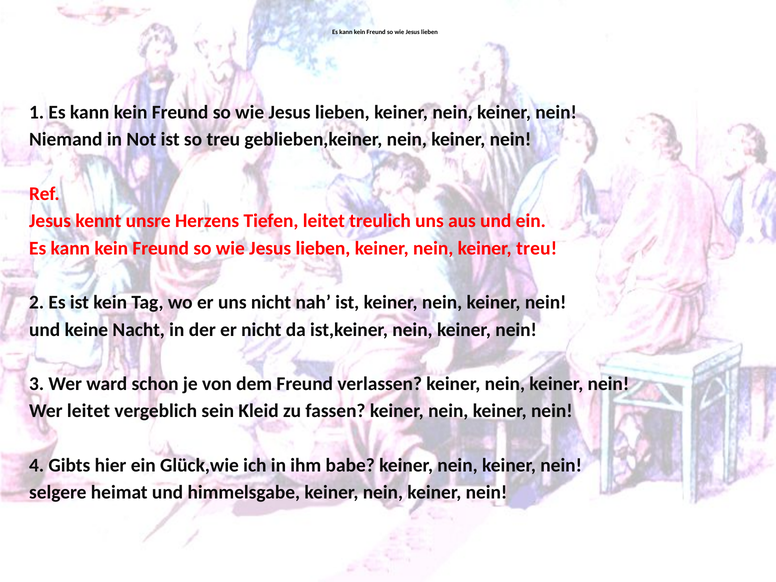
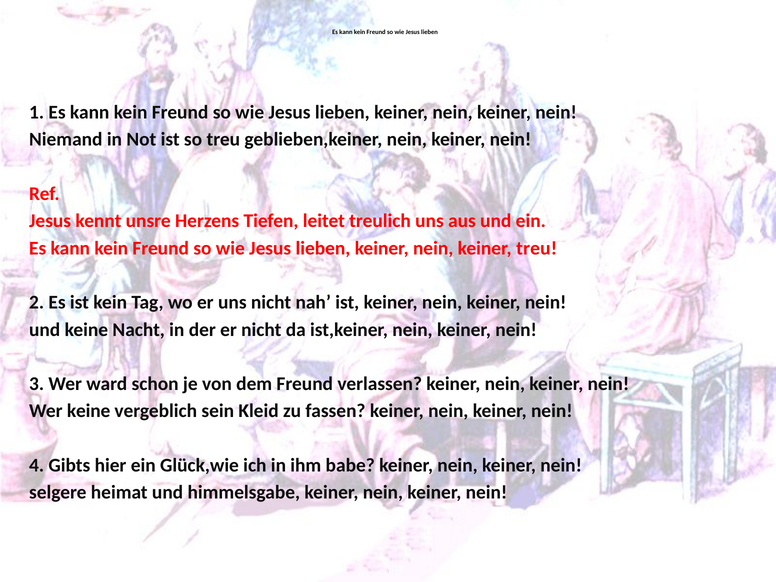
Wer leitet: leitet -> keine
